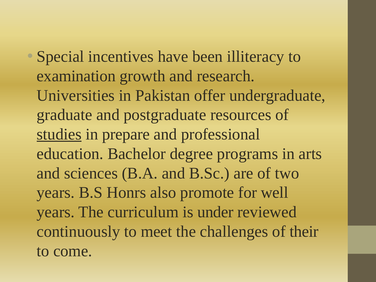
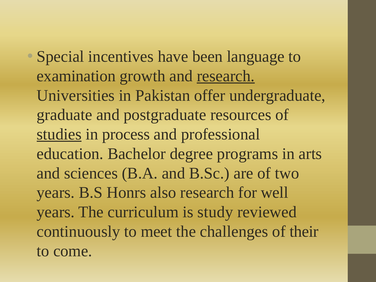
illiteracy: illiteracy -> language
research at (226, 76) underline: none -> present
prepare: prepare -> process
also promote: promote -> research
under: under -> study
